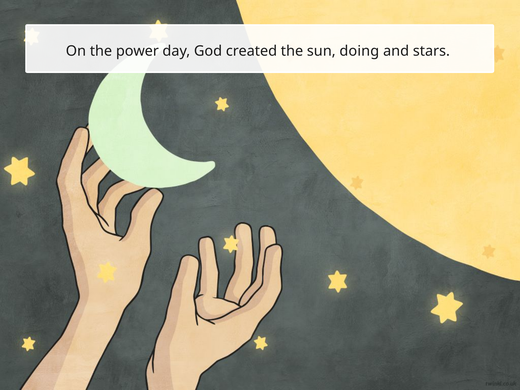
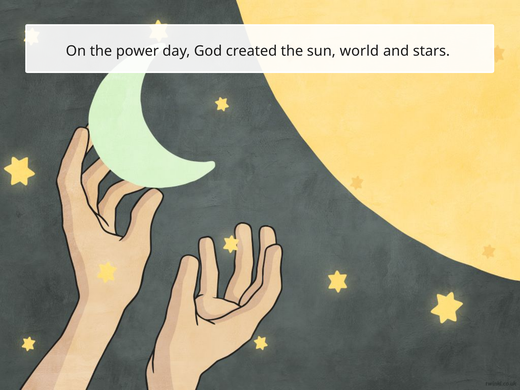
doing: doing -> world
